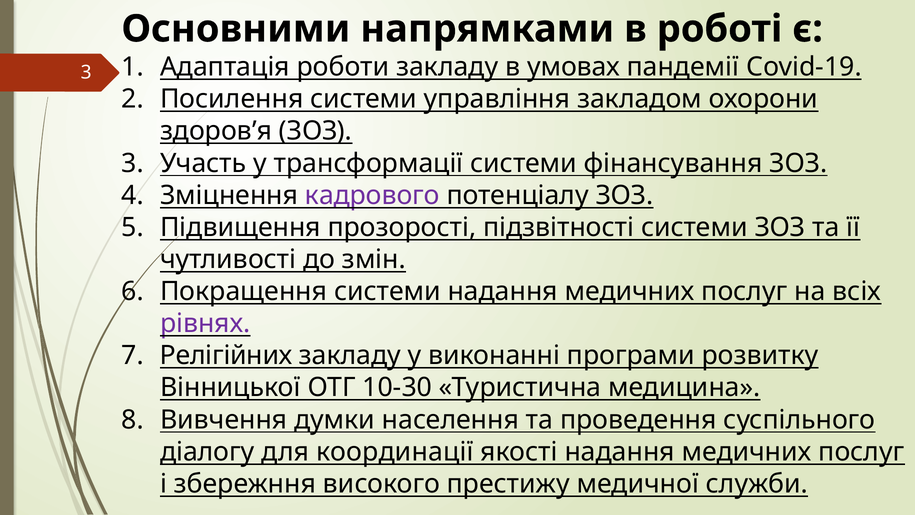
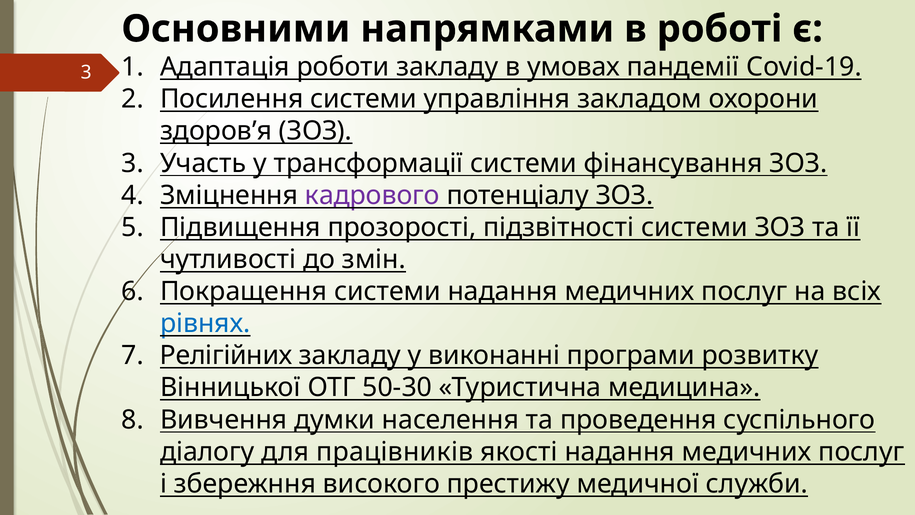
рівнях colour: purple -> blue
10-30: 10-30 -> 50-30
координації: координації -> працівників
